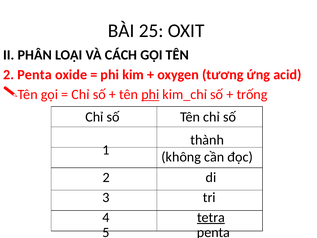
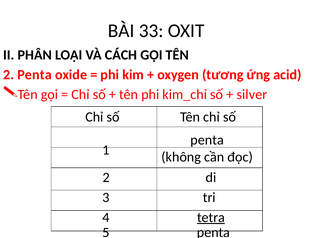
25: 25 -> 33
phi at (150, 94) underline: present -> none
trống: trống -> silver
thành at (207, 140): thành -> penta
